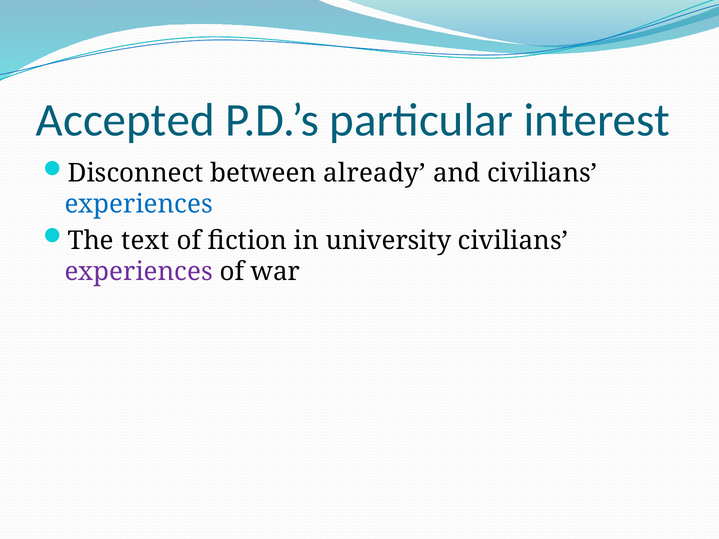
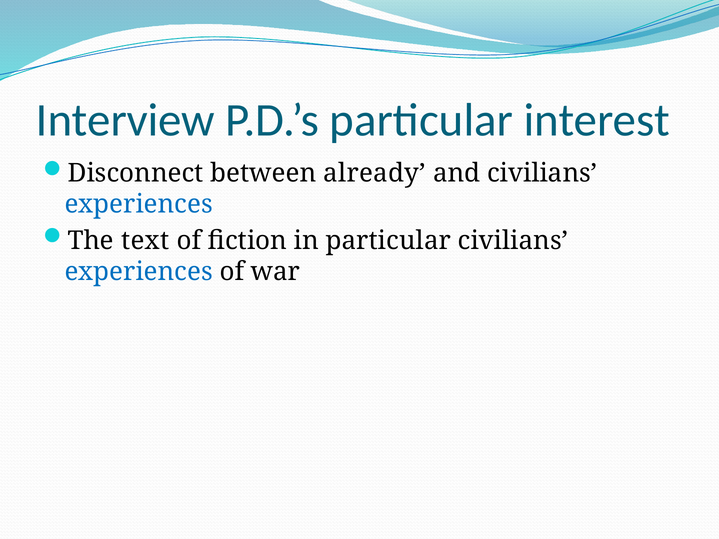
Accepted: Accepted -> Interview
in university: university -> particular
experiences at (139, 272) colour: purple -> blue
